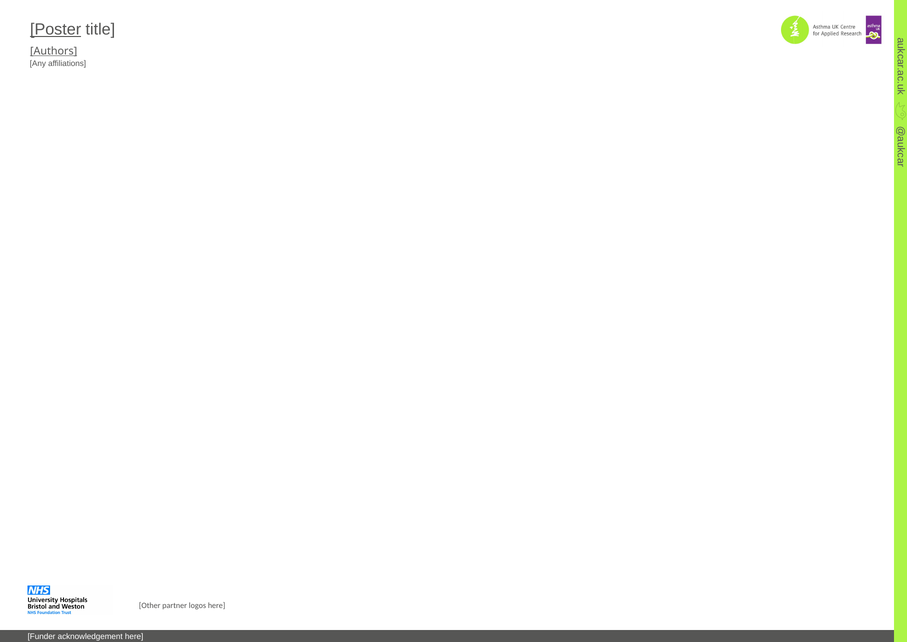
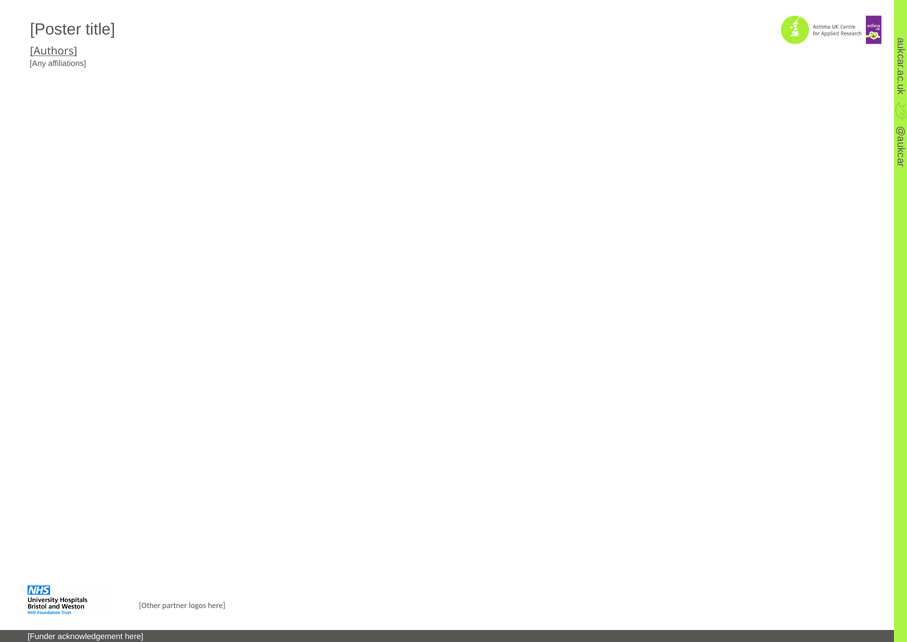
Poster underline: present -> none
